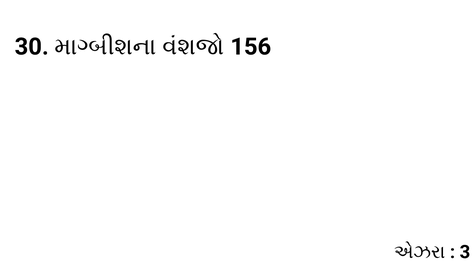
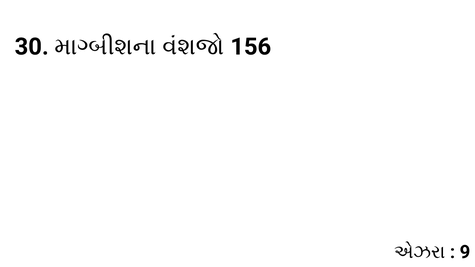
3: 3 -> 9
